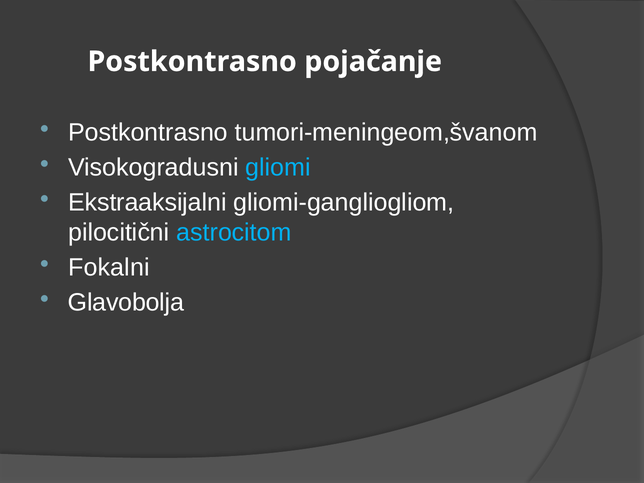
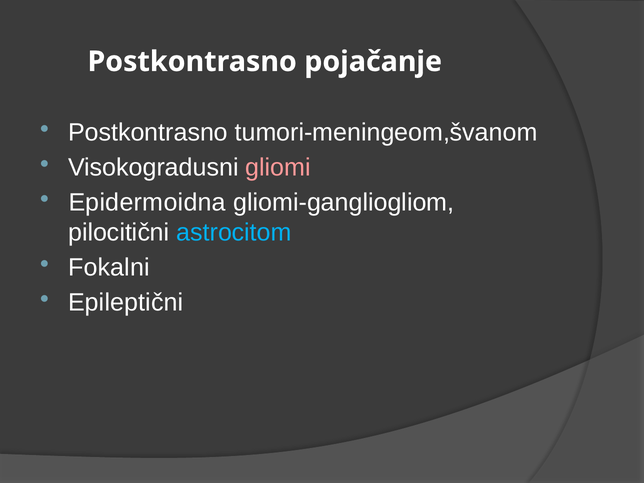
gliomi colour: light blue -> pink
Ekstraaksijalni: Ekstraaksijalni -> Epidermoidna
Glavobolja: Glavobolja -> Epileptični
